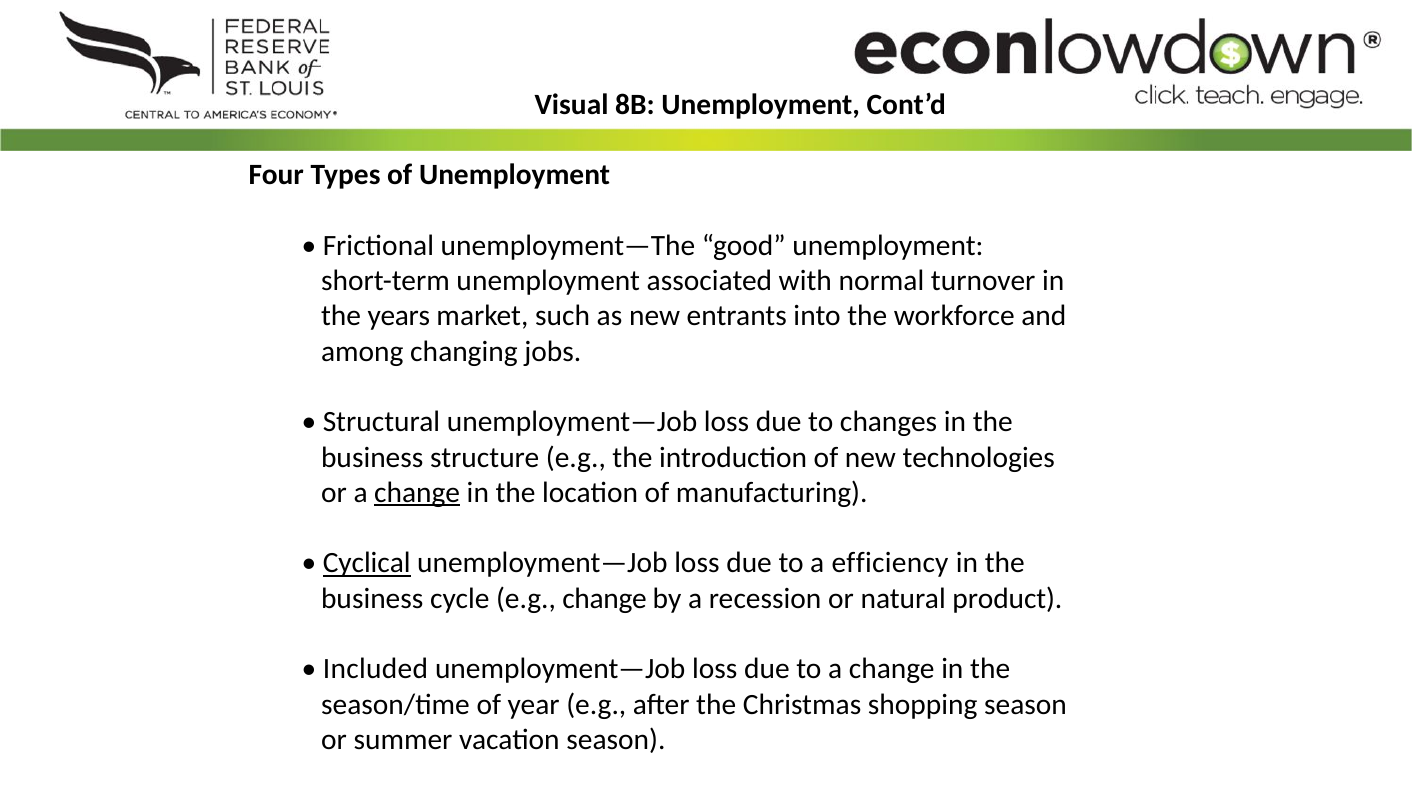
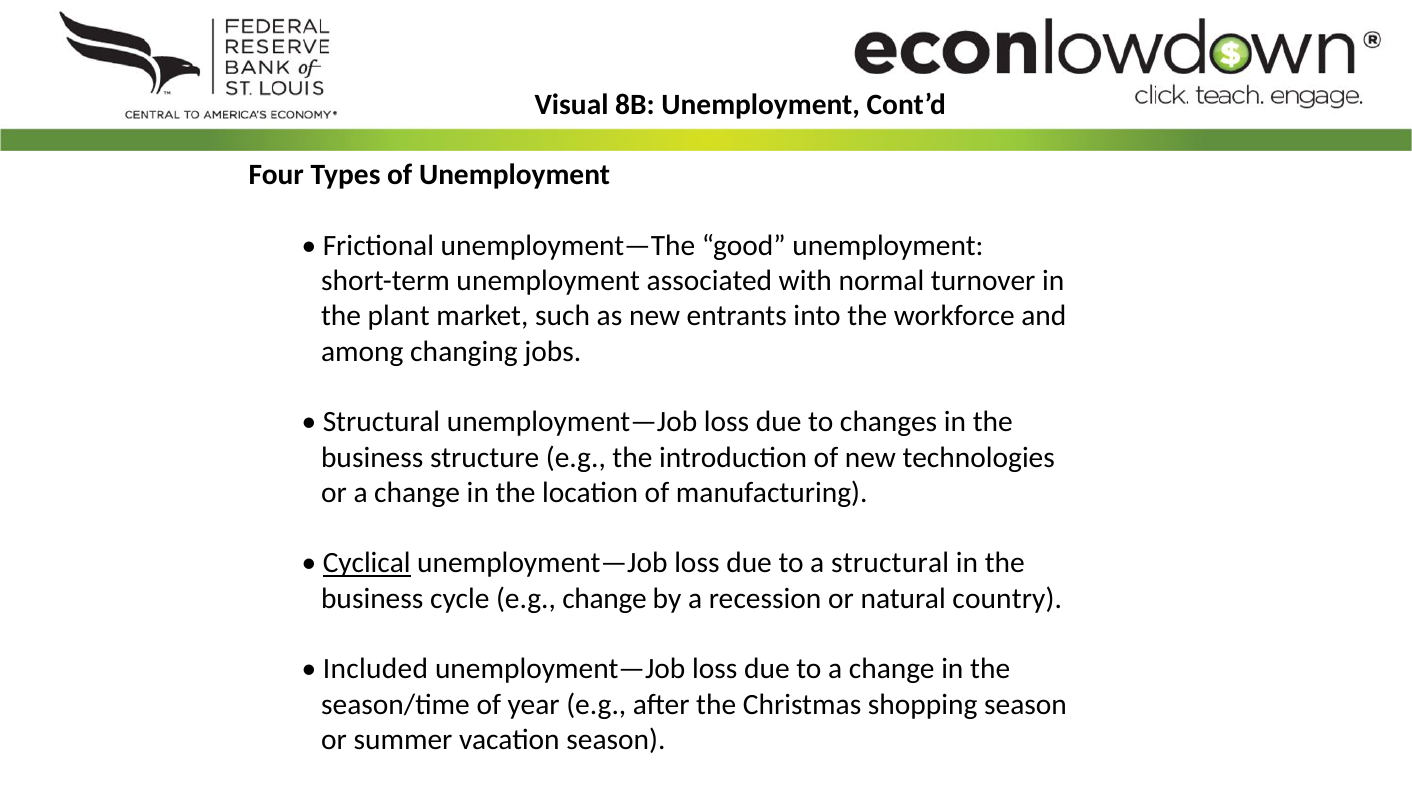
years: years -> plant
change at (417, 493) underline: present -> none
a efficiency: efficiency -> structural
product: product -> country
